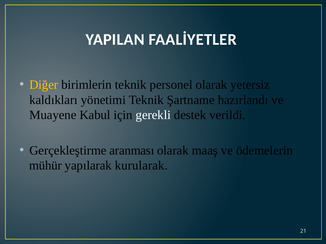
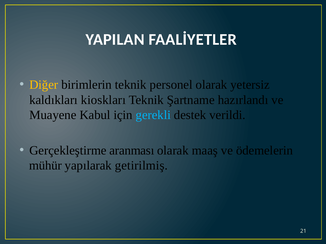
yönetimi: yönetimi -> kioskları
gerekli colour: white -> light blue
kurularak: kurularak -> getirilmiş
